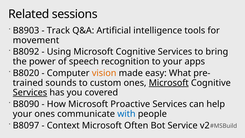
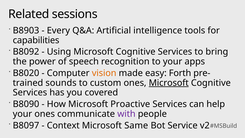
Track: Track -> Every
movement: movement -> capabilities
What: What -> Forth
Services at (30, 92) underline: present -> none
with colour: blue -> purple
Often: Often -> Same
